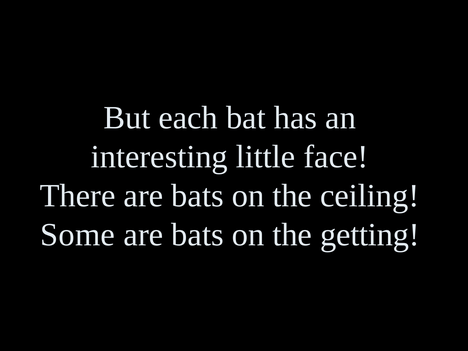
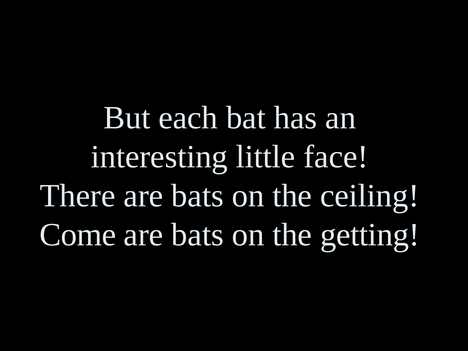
Some: Some -> Come
